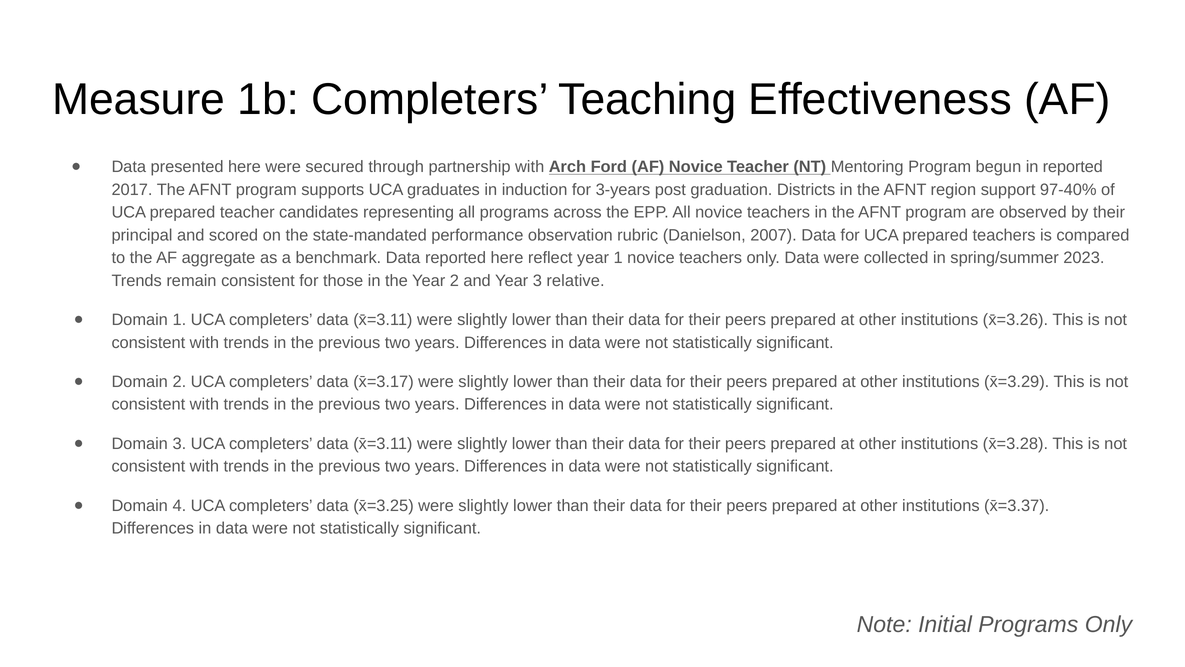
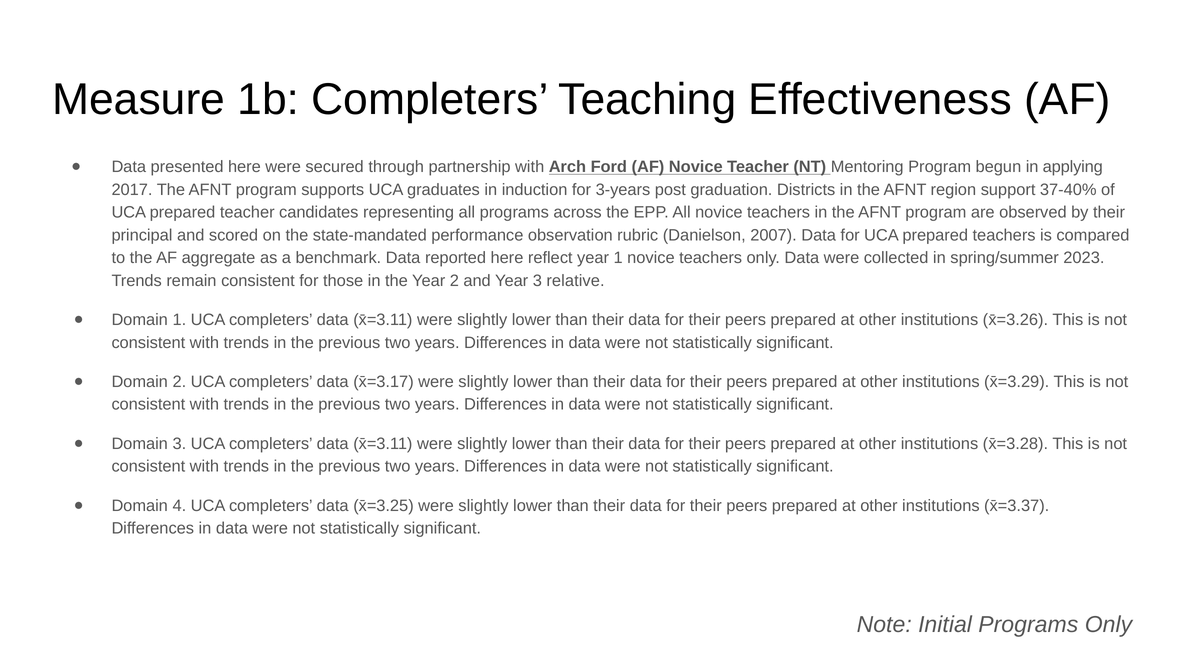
in reported: reported -> applying
97-40%: 97-40% -> 37-40%
